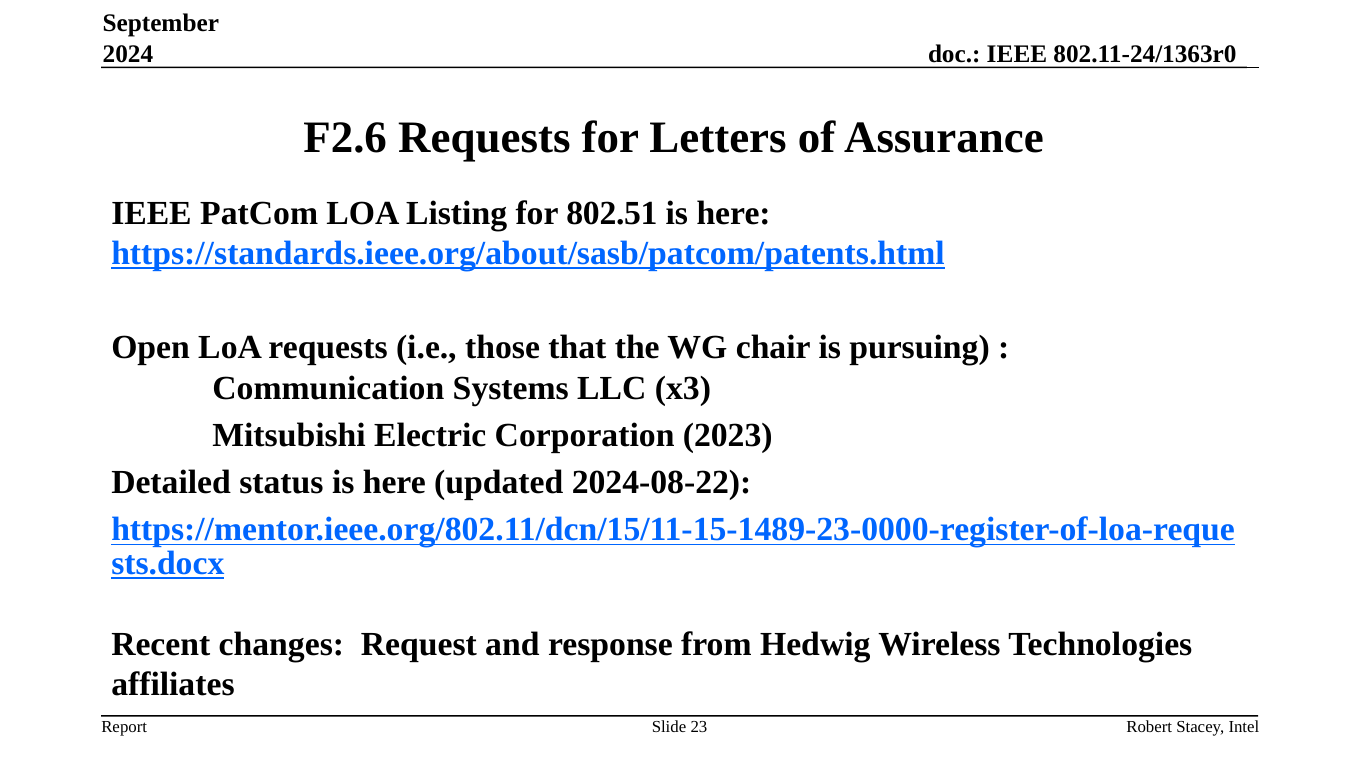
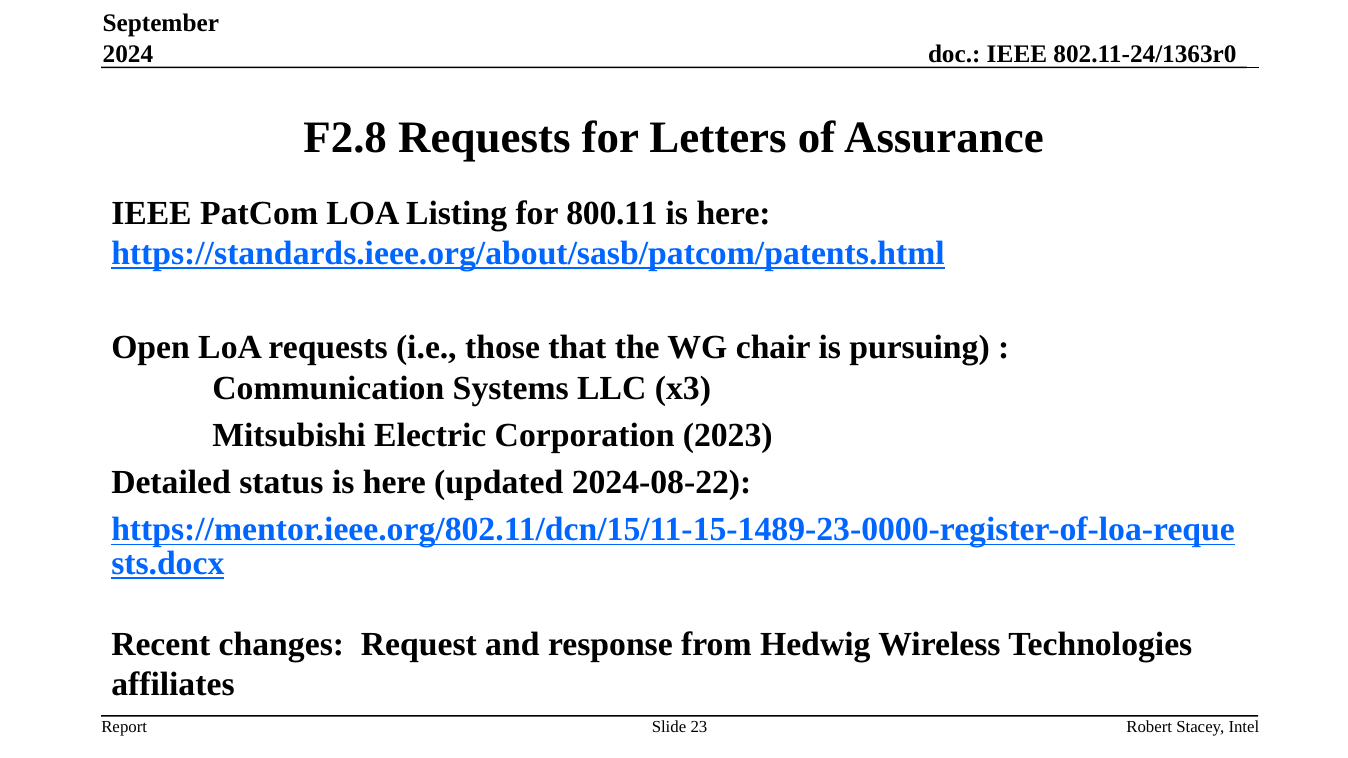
F2.6: F2.6 -> F2.8
802.51: 802.51 -> 800.11
